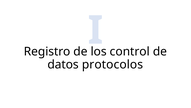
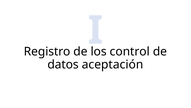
protocolos: protocolos -> aceptación
